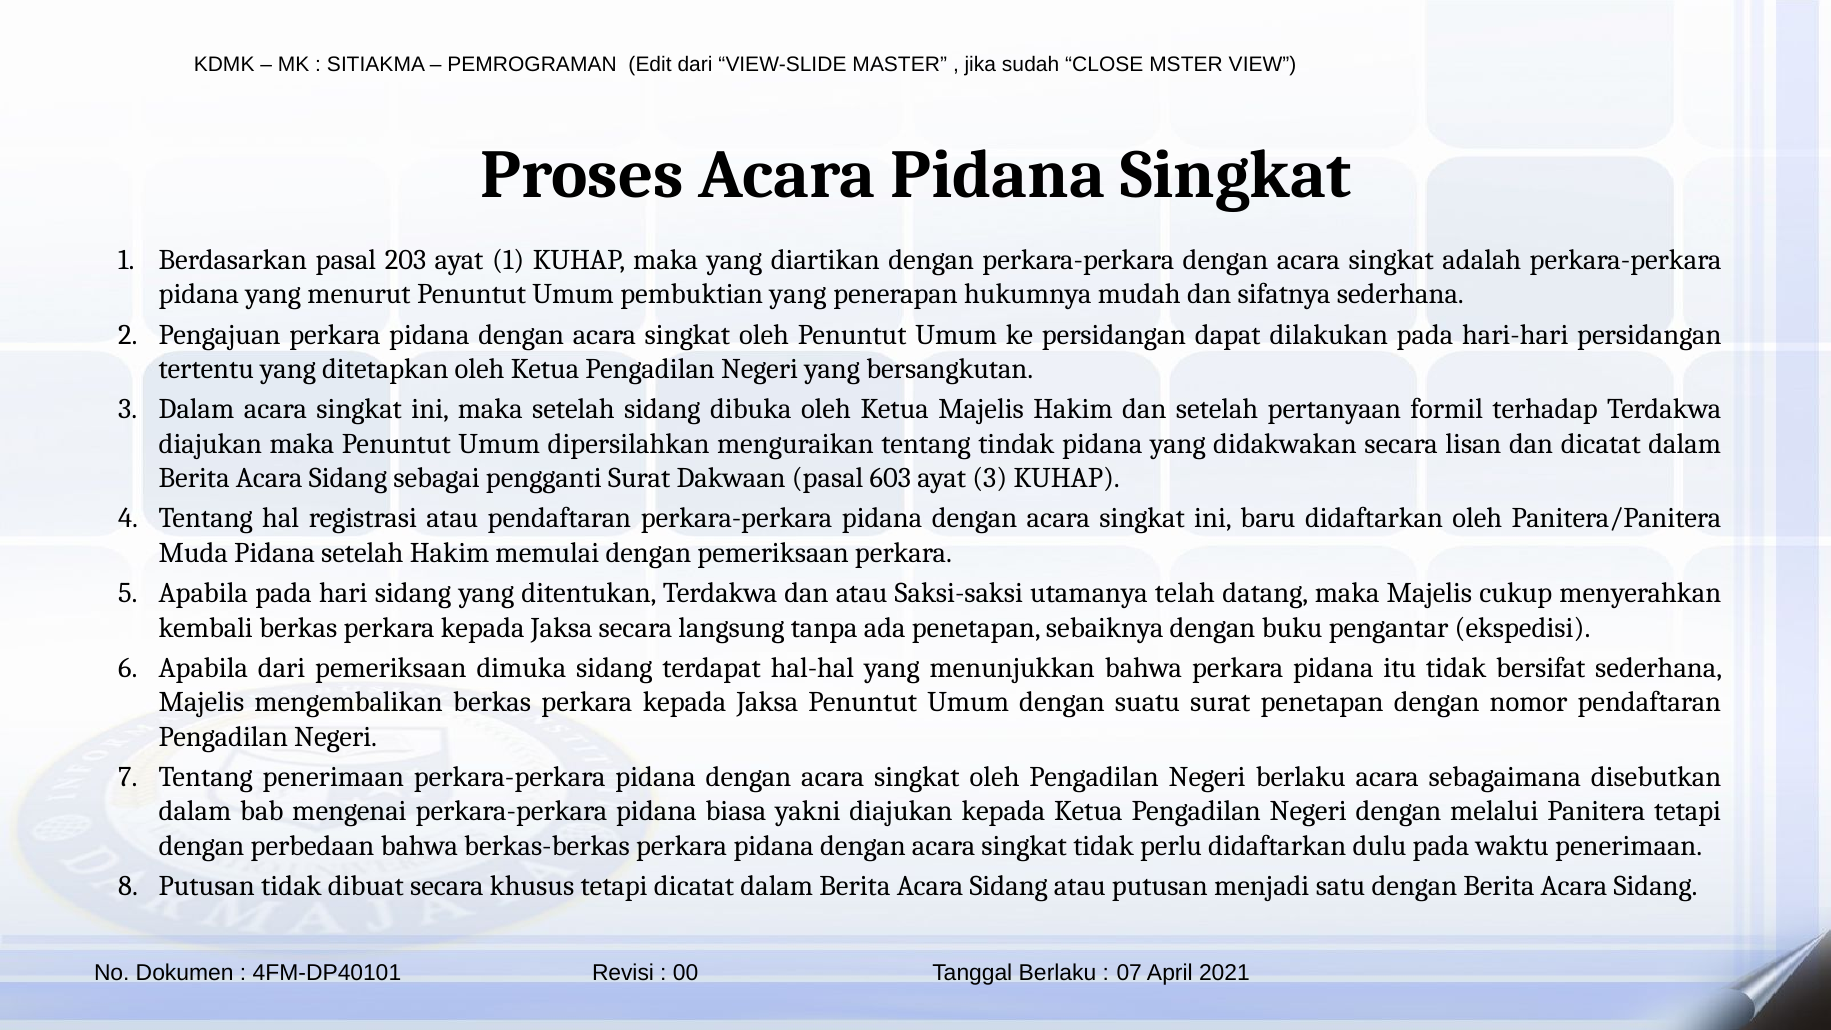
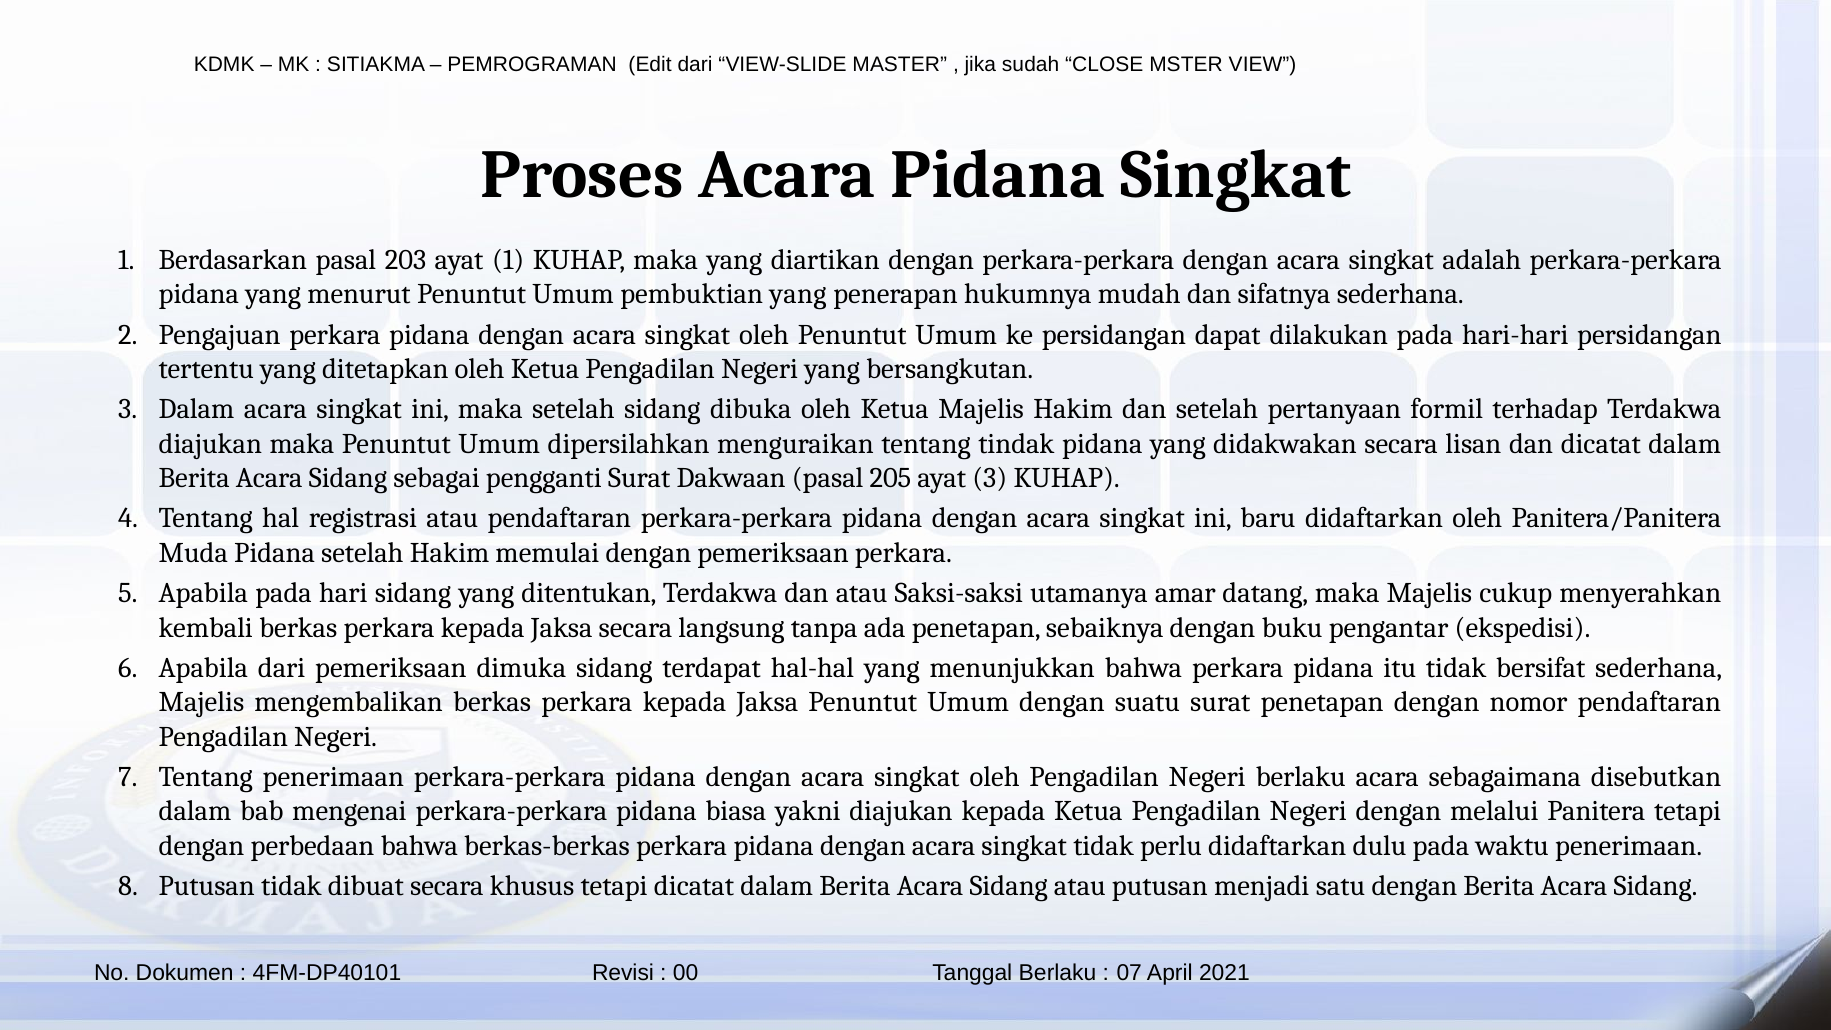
603: 603 -> 205
telah: telah -> amar
